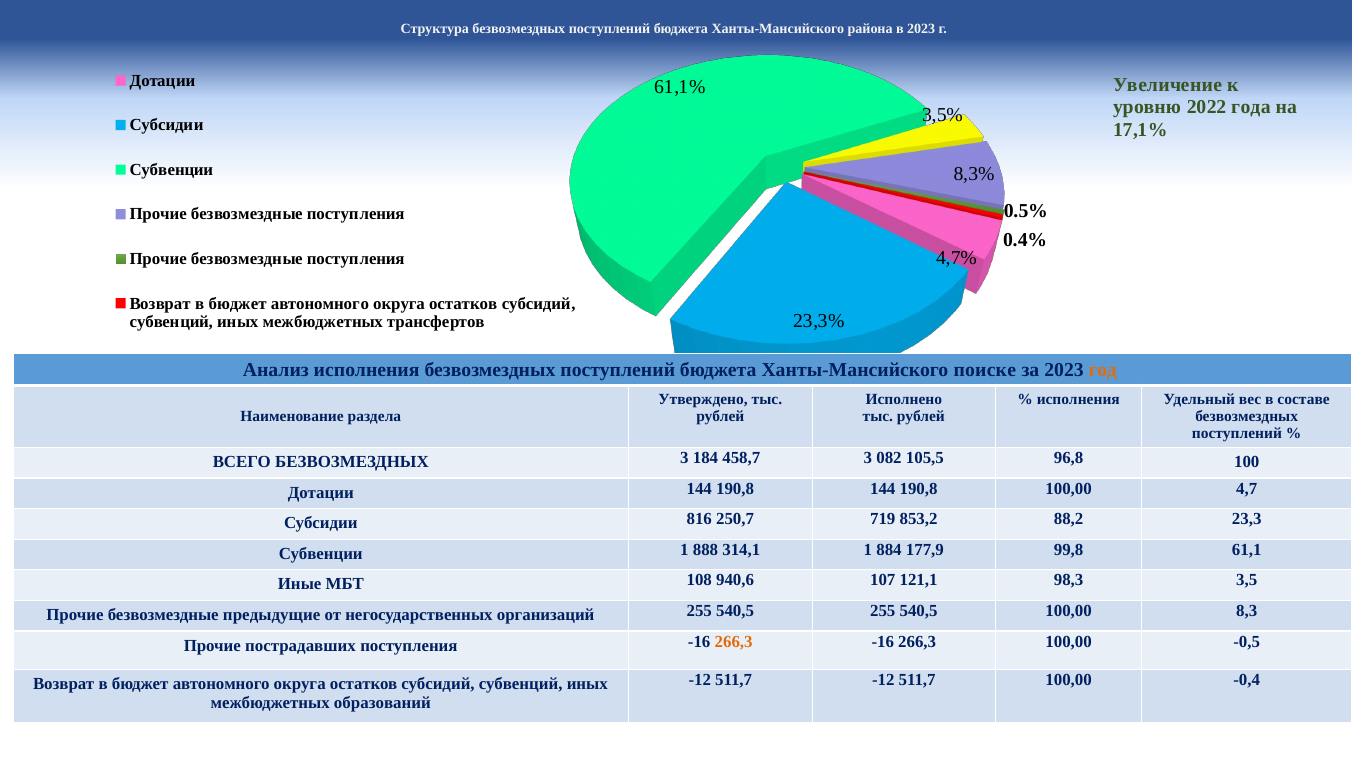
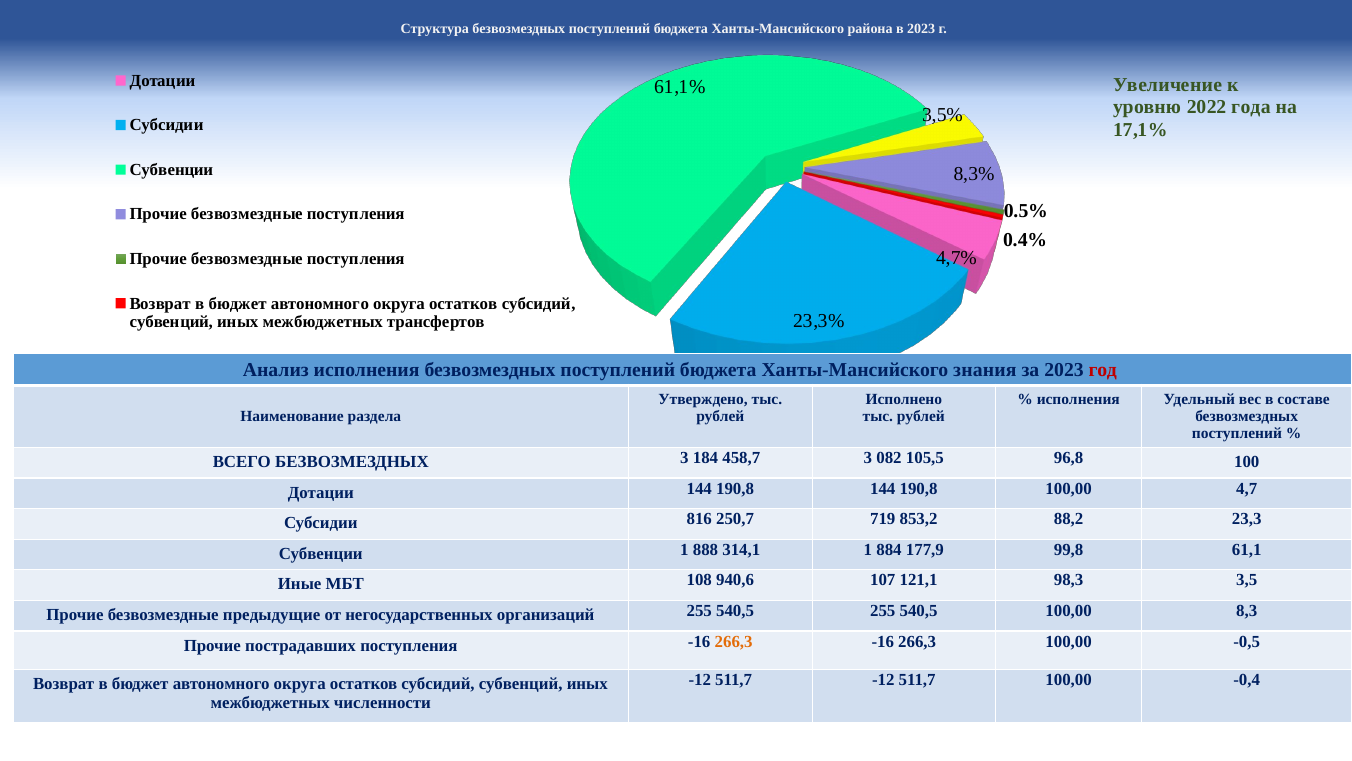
поиске: поиске -> знания
год colour: orange -> red
образований: образований -> численности
